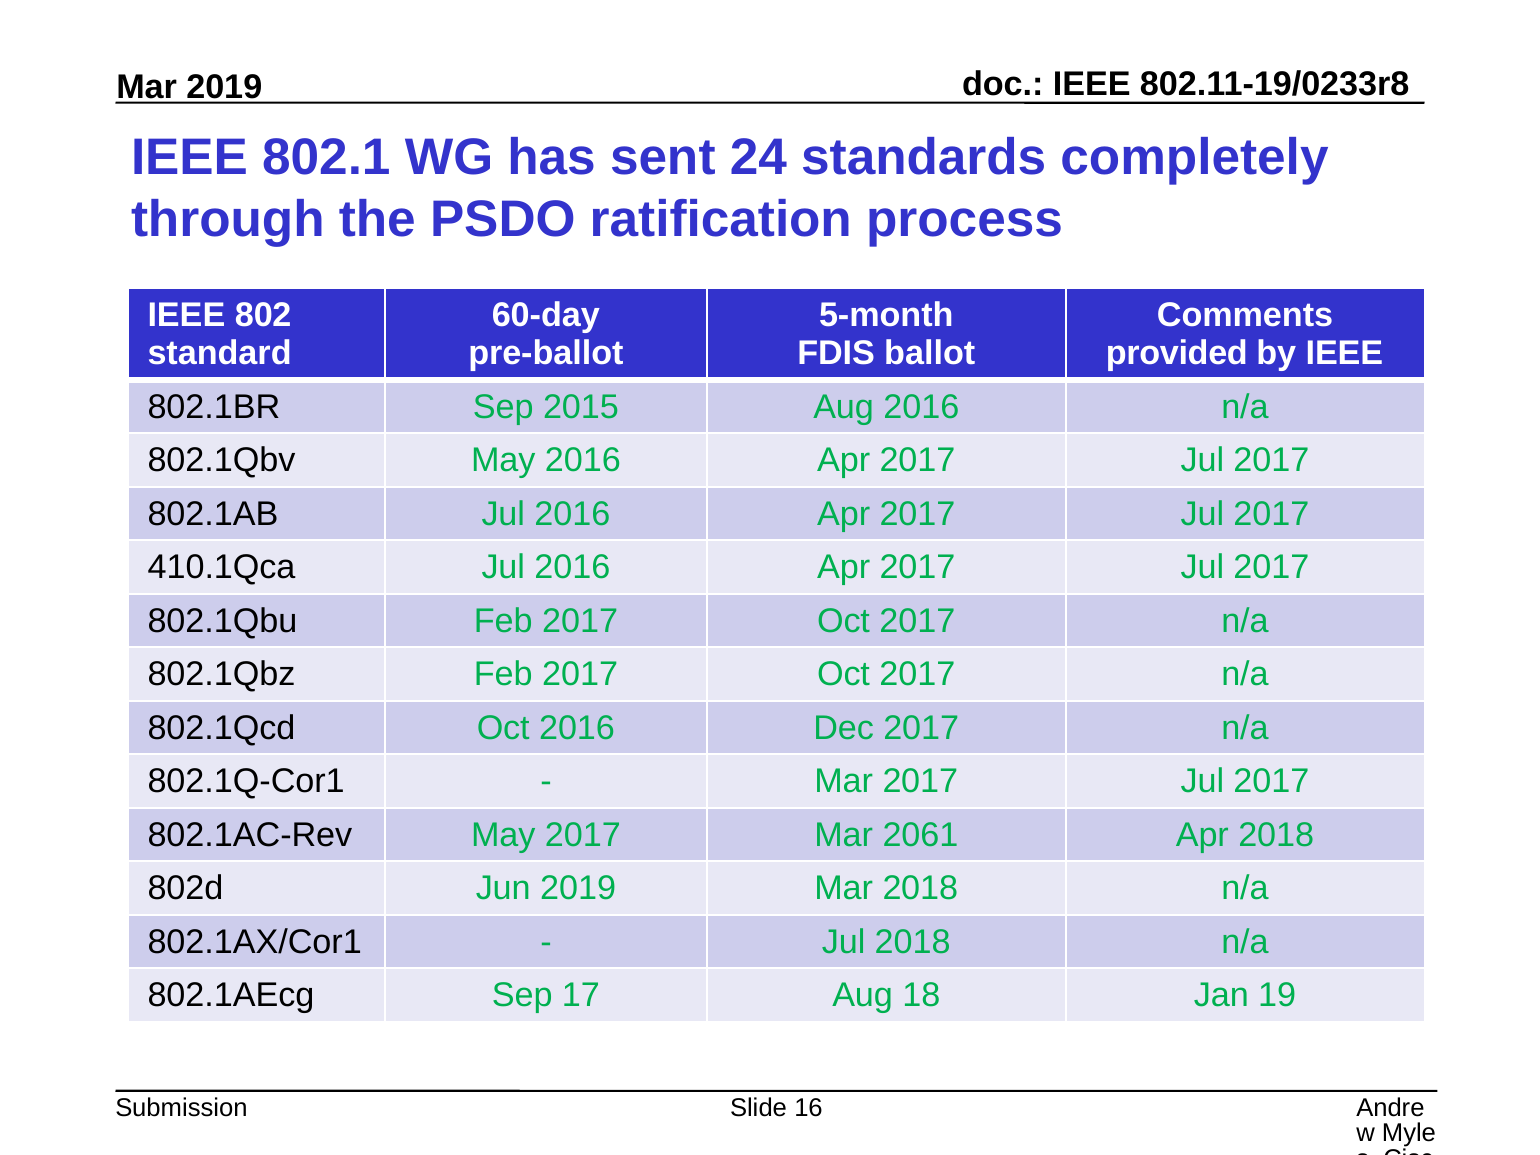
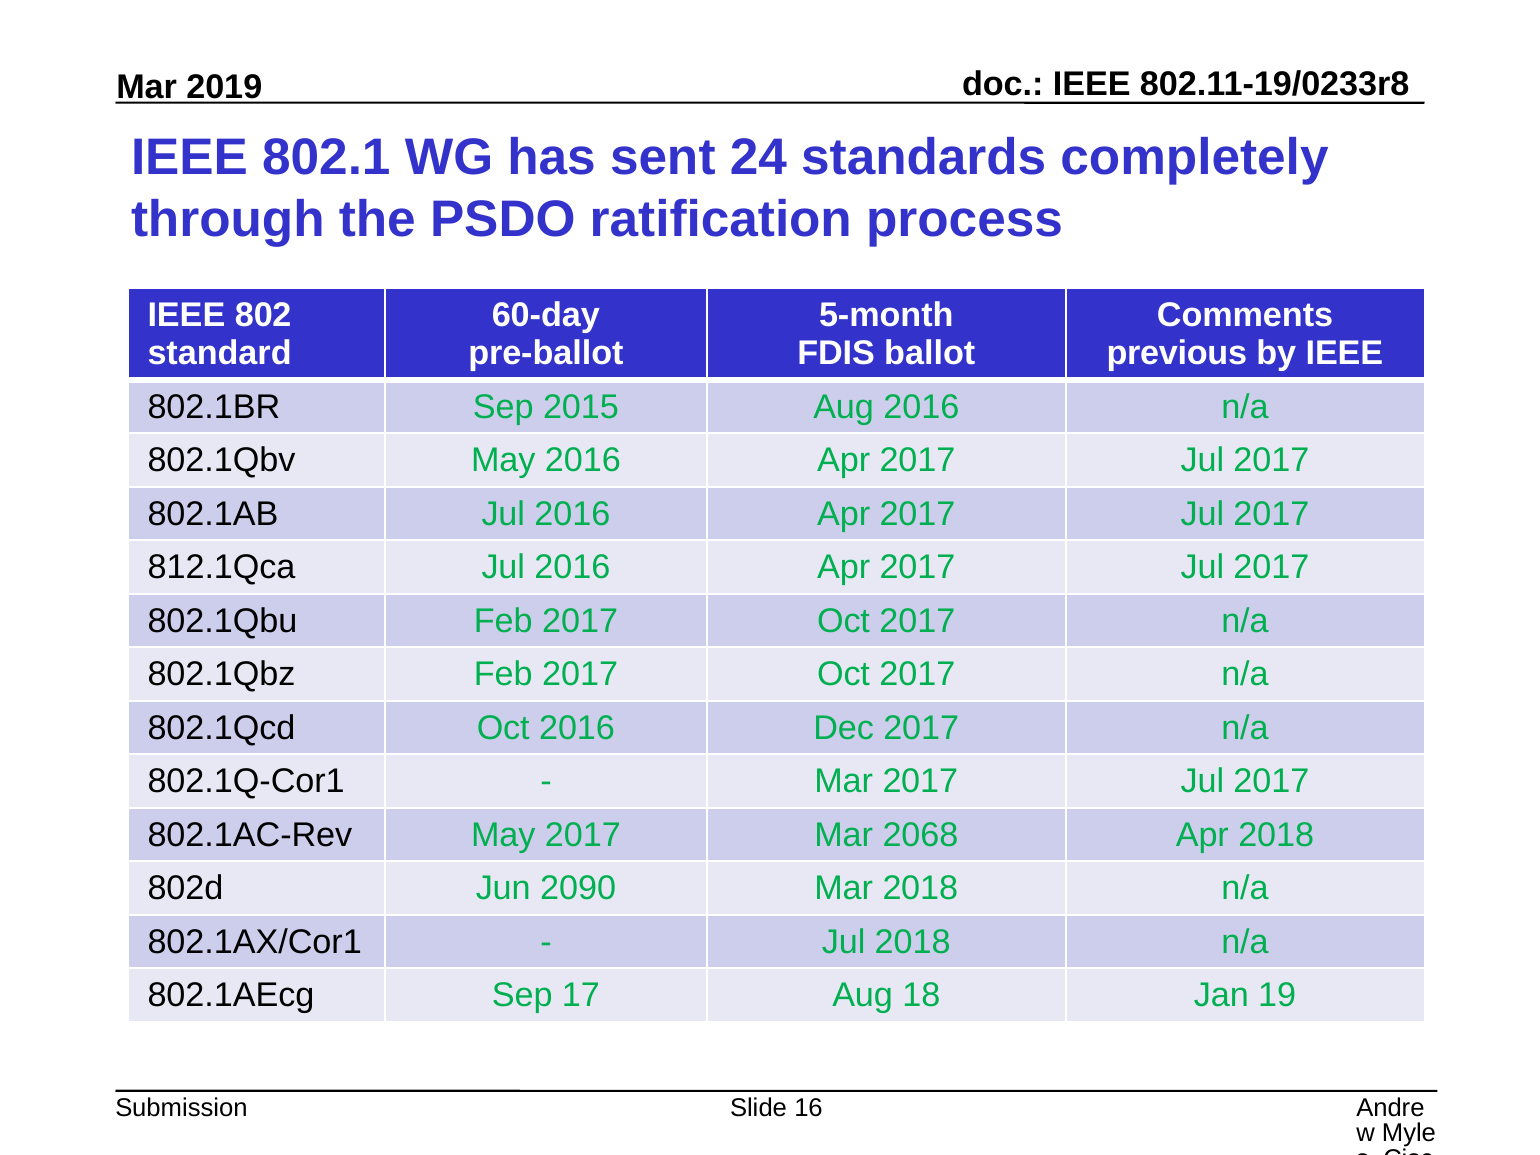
provided: provided -> previous
410.1Qca: 410.1Qca -> 812.1Qca
2061: 2061 -> 2068
Jun 2019: 2019 -> 2090
